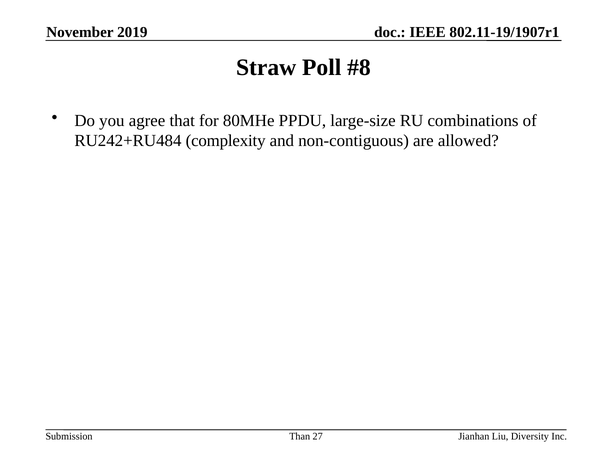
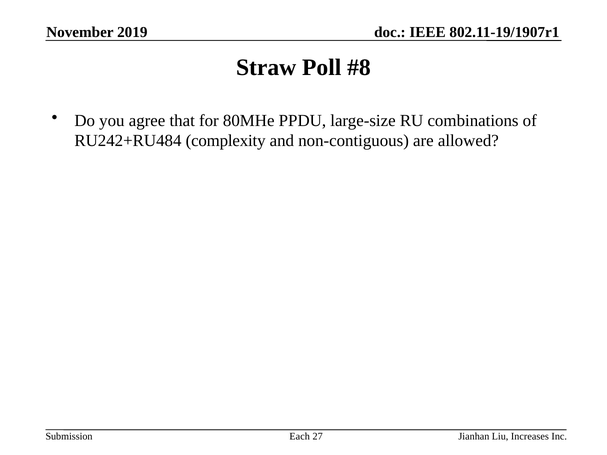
Than: Than -> Each
Diversity: Diversity -> Increases
